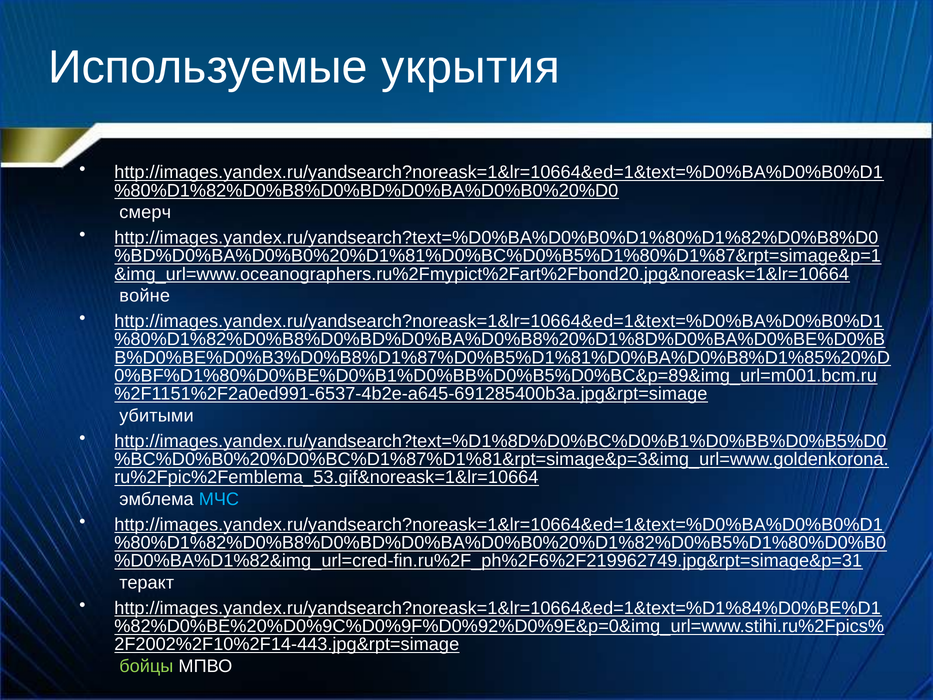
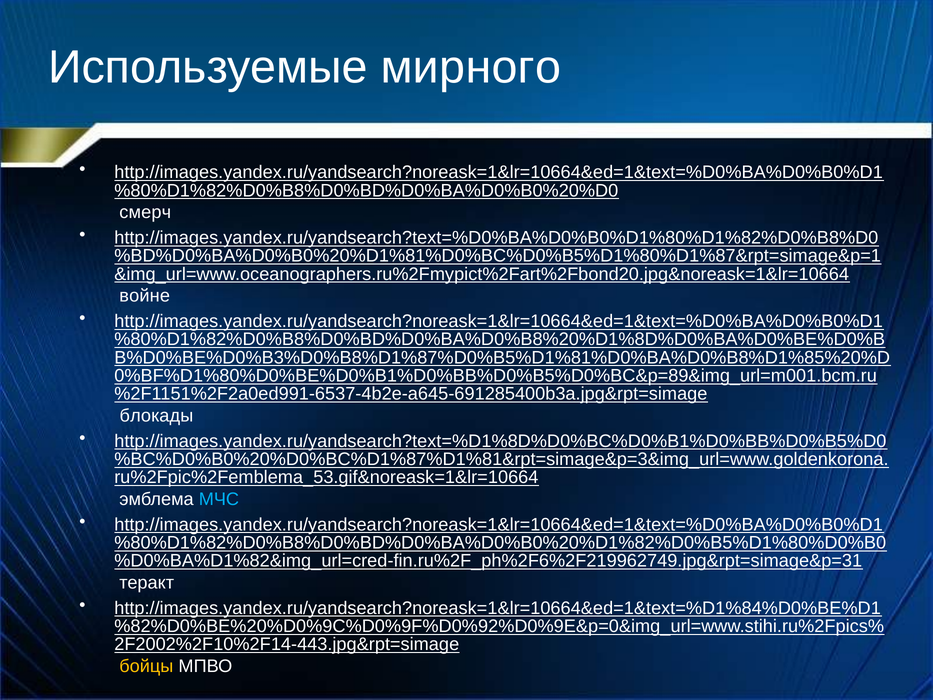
укрытия: укрытия -> мирного
убитыми: убитыми -> блокады
бойцы colour: light green -> yellow
